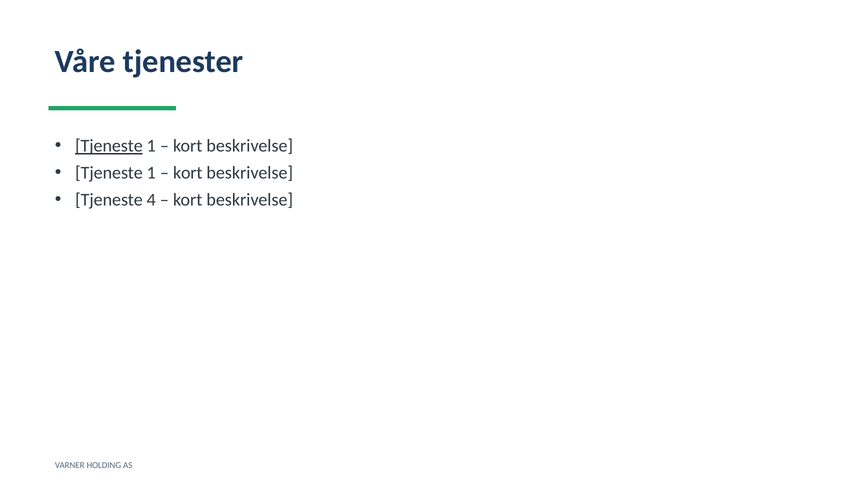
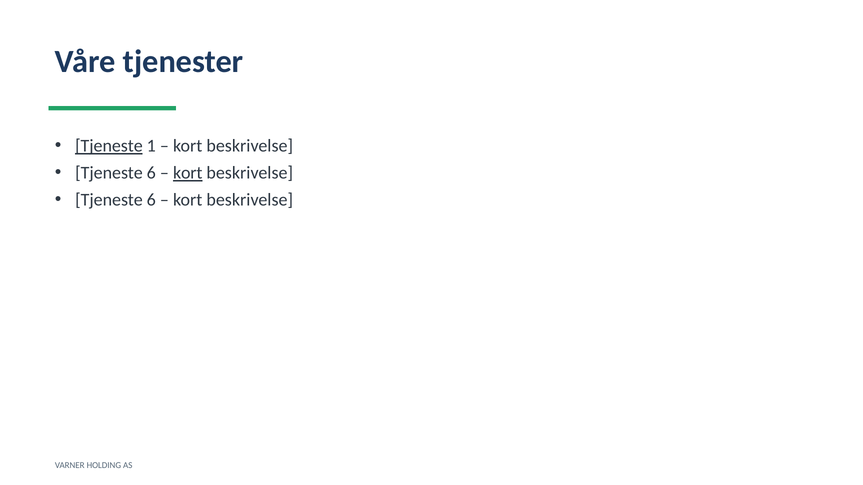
1 at (151, 173): 1 -> 6
kort at (188, 173) underline: none -> present
4 at (151, 200): 4 -> 6
